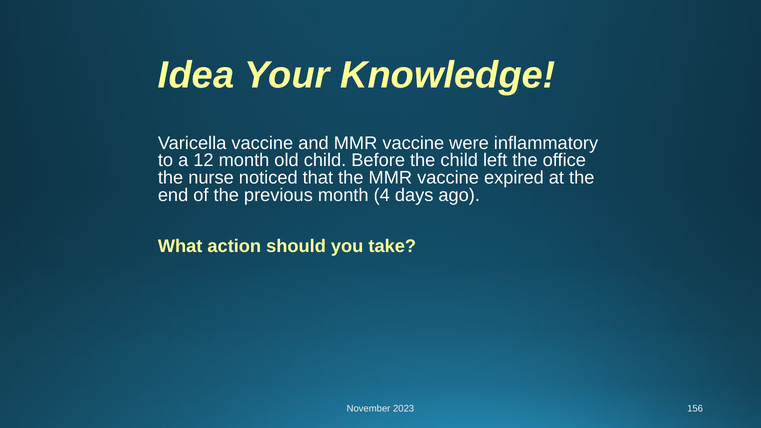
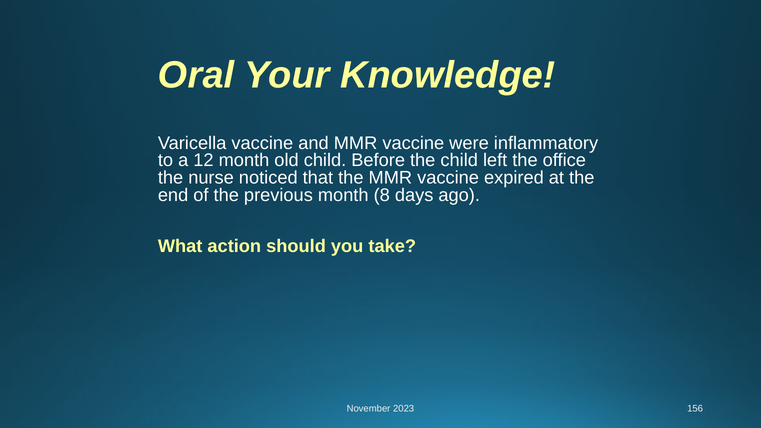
Idea: Idea -> Oral
4: 4 -> 8
